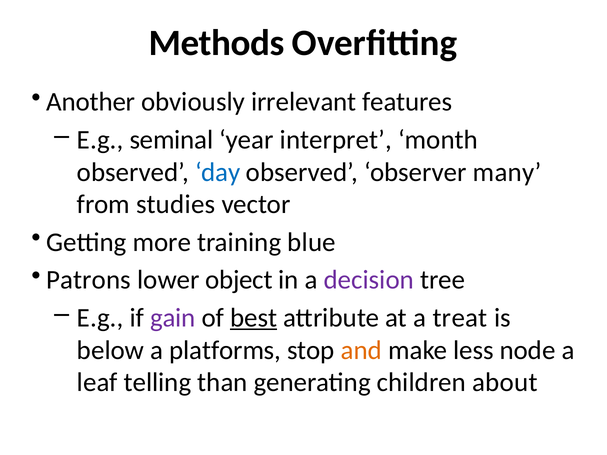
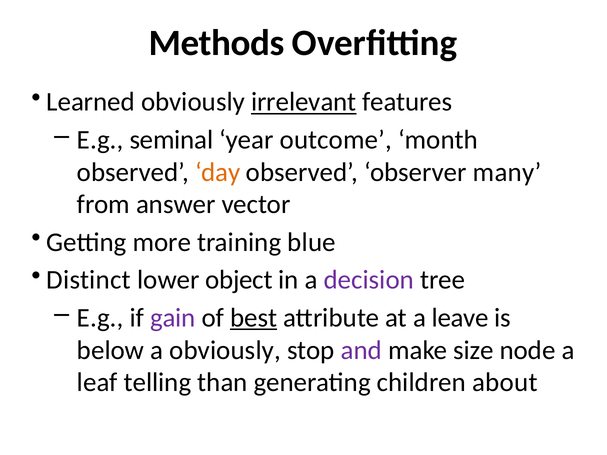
Another: Another -> Learned
irrelevant underline: none -> present
interpret: interpret -> outcome
day colour: blue -> orange
studies: studies -> answer
Patrons: Patrons -> Distinct
treat: treat -> leave
a platforms: platforms -> obviously
and colour: orange -> purple
less: less -> size
